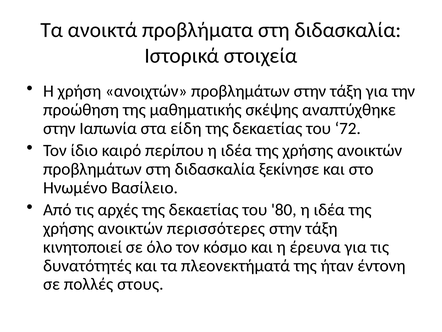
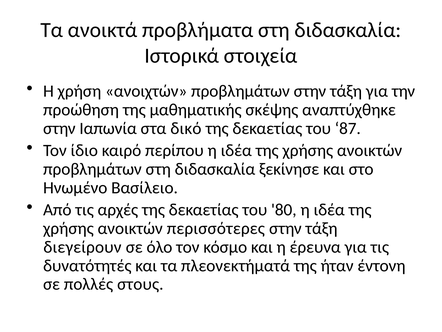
είδη: είδη -> δικό
72: 72 -> 87
κινητοποιεί: κινητοποιεί -> διεγείρουν
